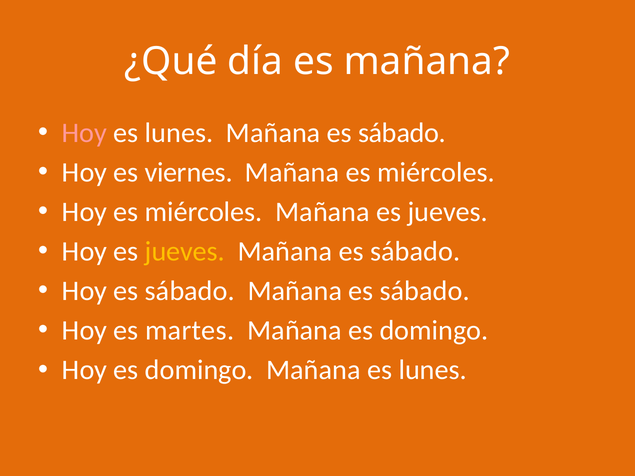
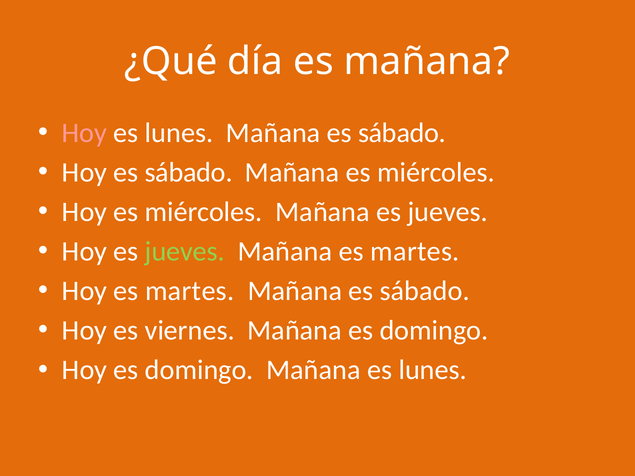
Hoy es viernes: viernes -> sábado
jueves at (185, 252) colour: yellow -> light green
sábado at (415, 252): sábado -> martes
Hoy es sábado: sábado -> martes
martes: martes -> viernes
